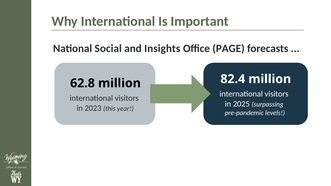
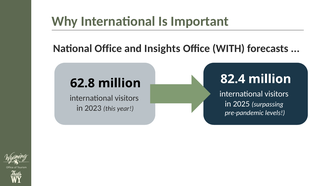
National Social: Social -> Office
PAGE: PAGE -> WITH
